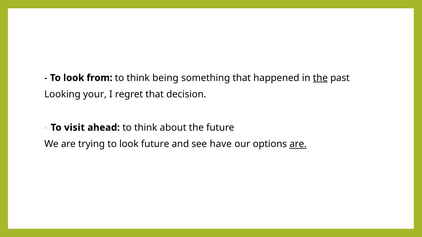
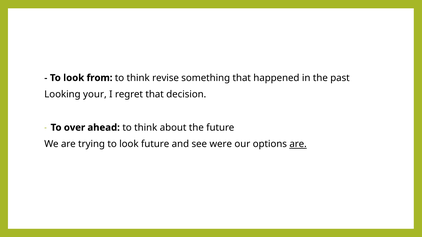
being: being -> revise
the at (320, 78) underline: present -> none
visit: visit -> over
have: have -> were
